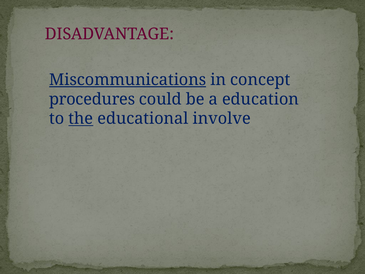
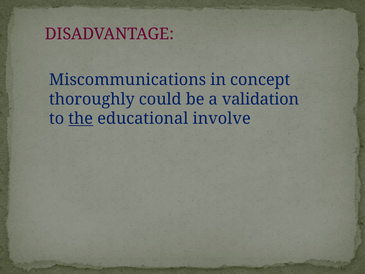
Miscommunications underline: present -> none
procedures: procedures -> thoroughly
education: education -> validation
